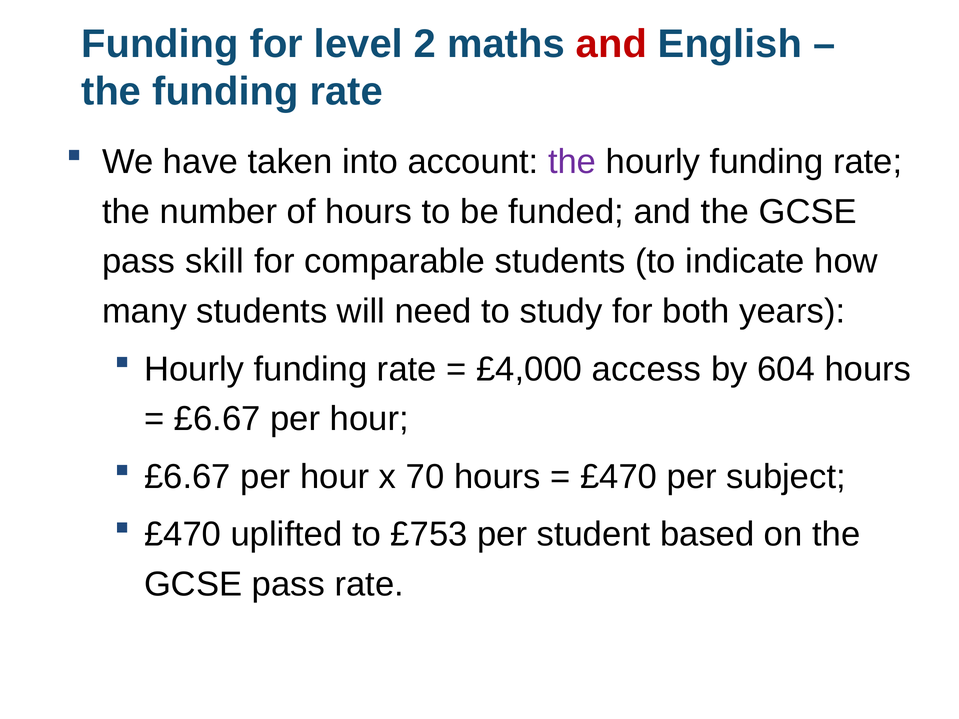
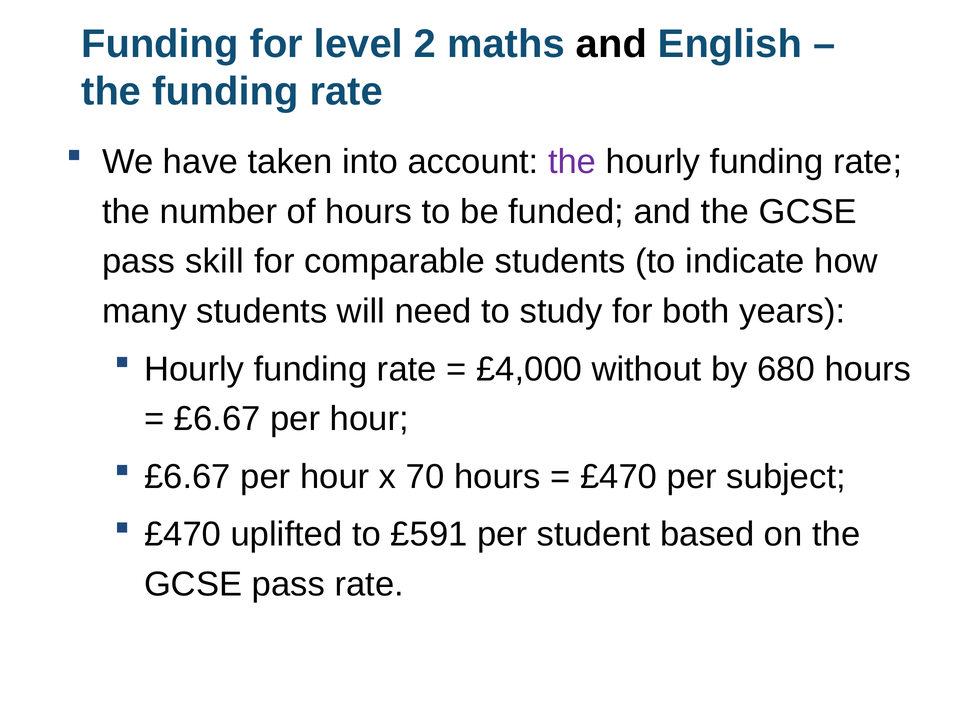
and at (611, 44) colour: red -> black
access: access -> without
604: 604 -> 680
£753: £753 -> £591
